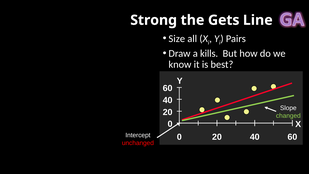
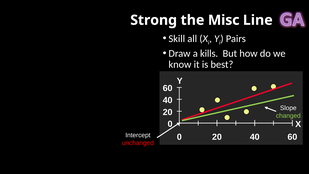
Gets: Gets -> Misc
Size: Size -> Skill
